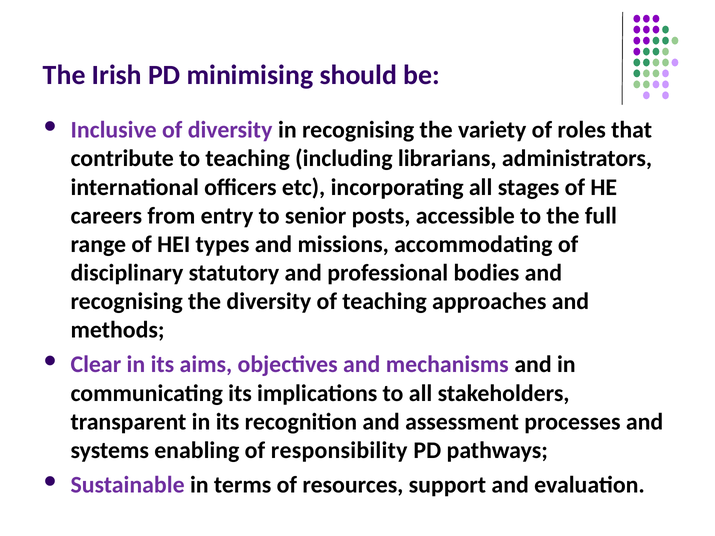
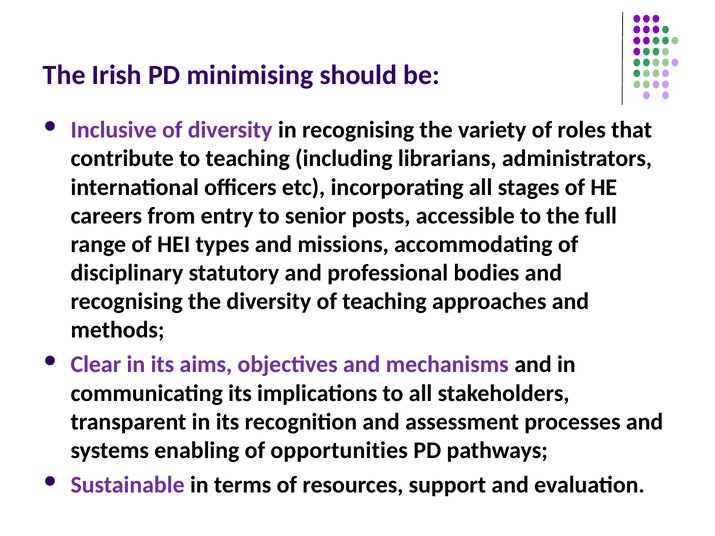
responsibility: responsibility -> opportunities
